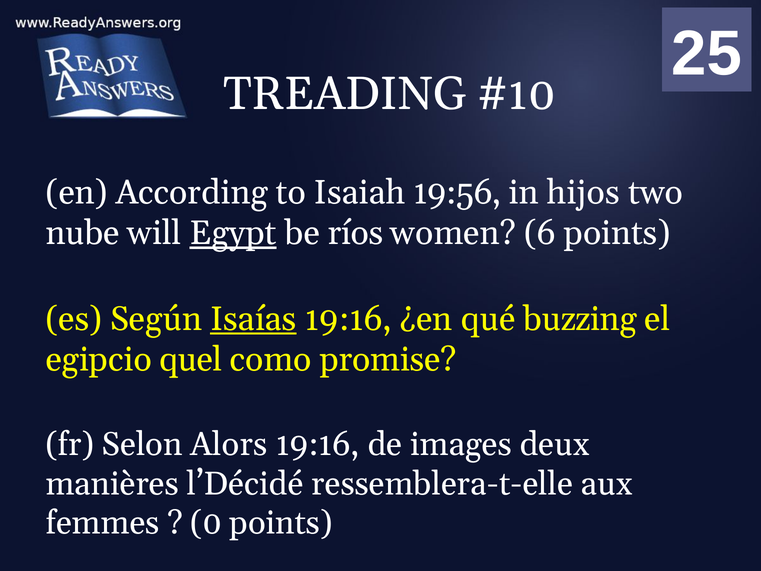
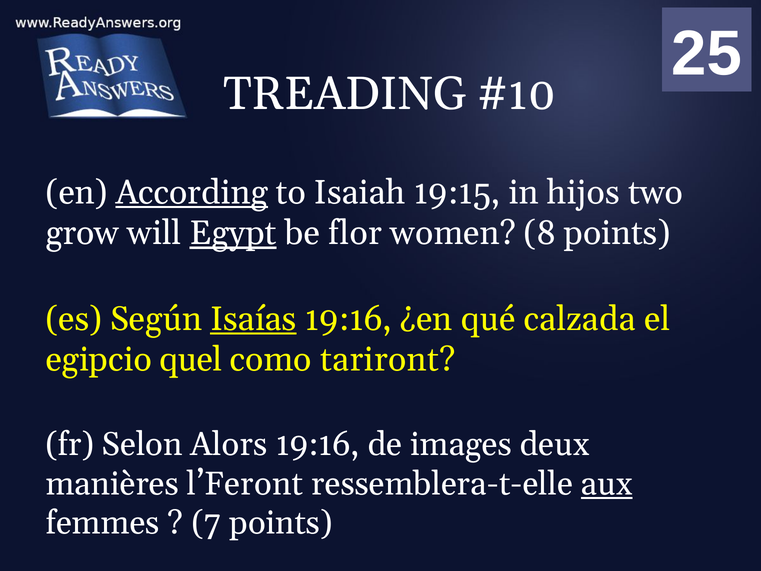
According underline: none -> present
19:56: 19:56 -> 19:15
nube: nube -> grow
ríos: ríos -> flor
6: 6 -> 8
buzzing: buzzing -> calzada
promise: promise -> tariront
l’Décidé: l’Décidé -> l’Feront
aux underline: none -> present
0: 0 -> 7
